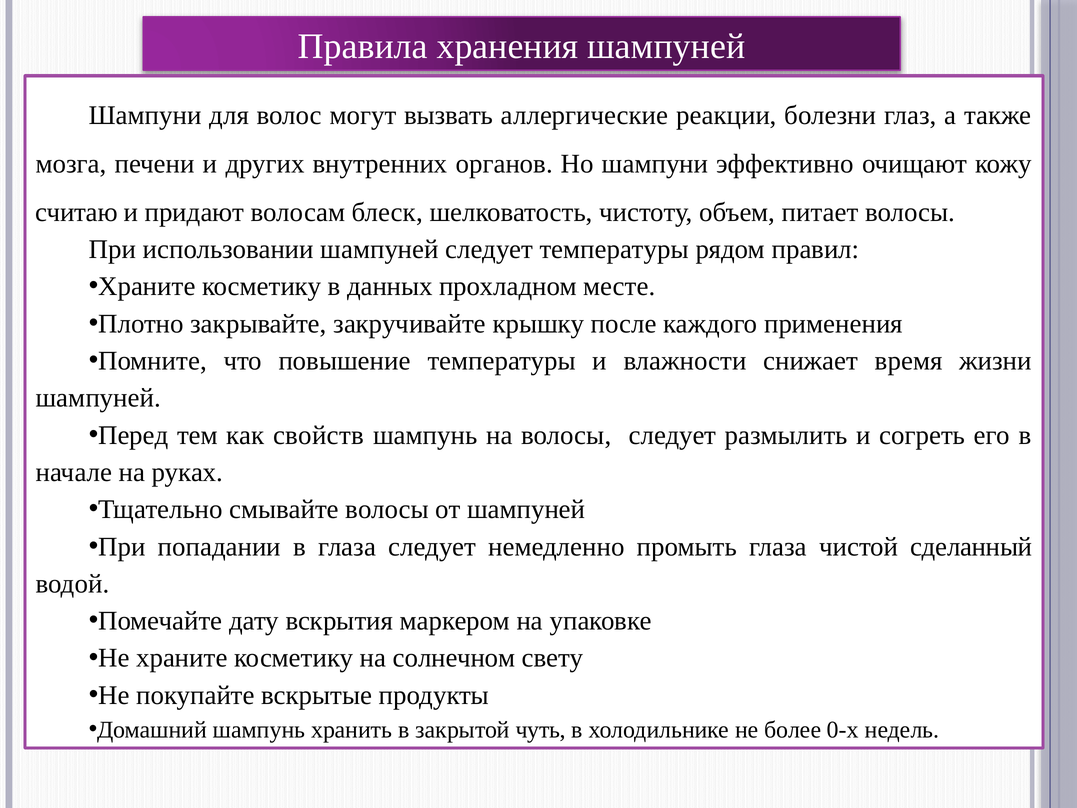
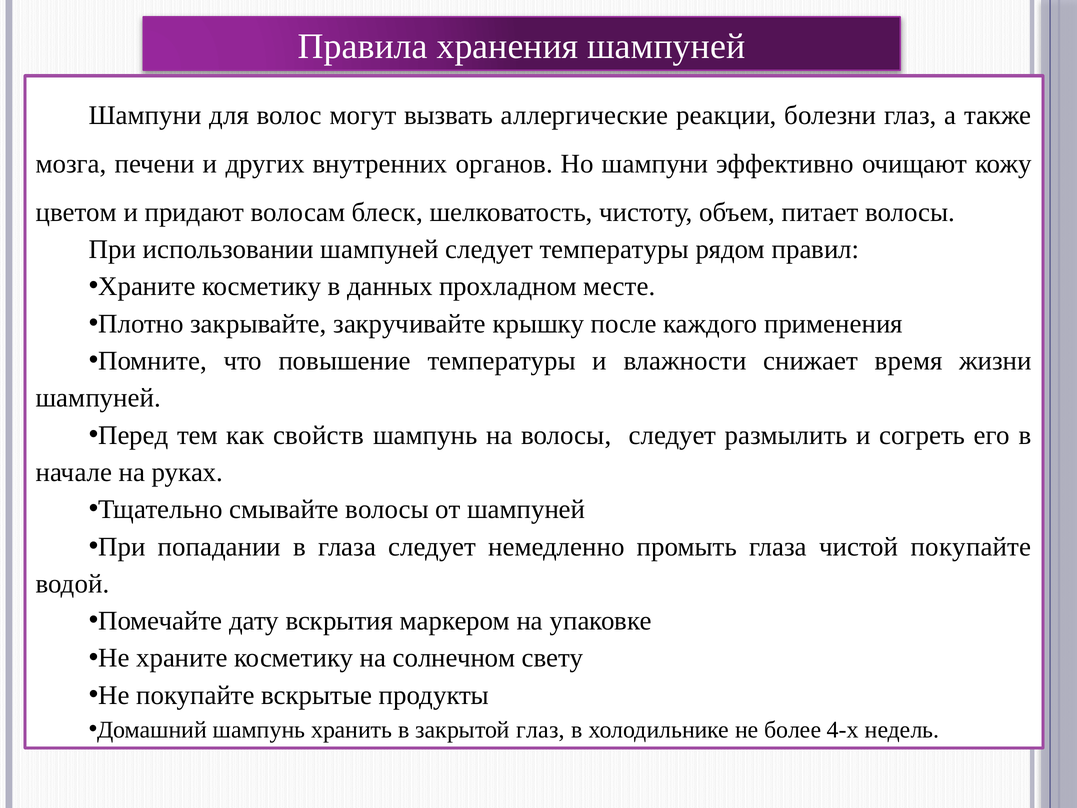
считаю: считаю -> цветом
чистой сделанный: сделанный -> покупайте
закрытой чуть: чуть -> глаз
0-х: 0-х -> 4-х
